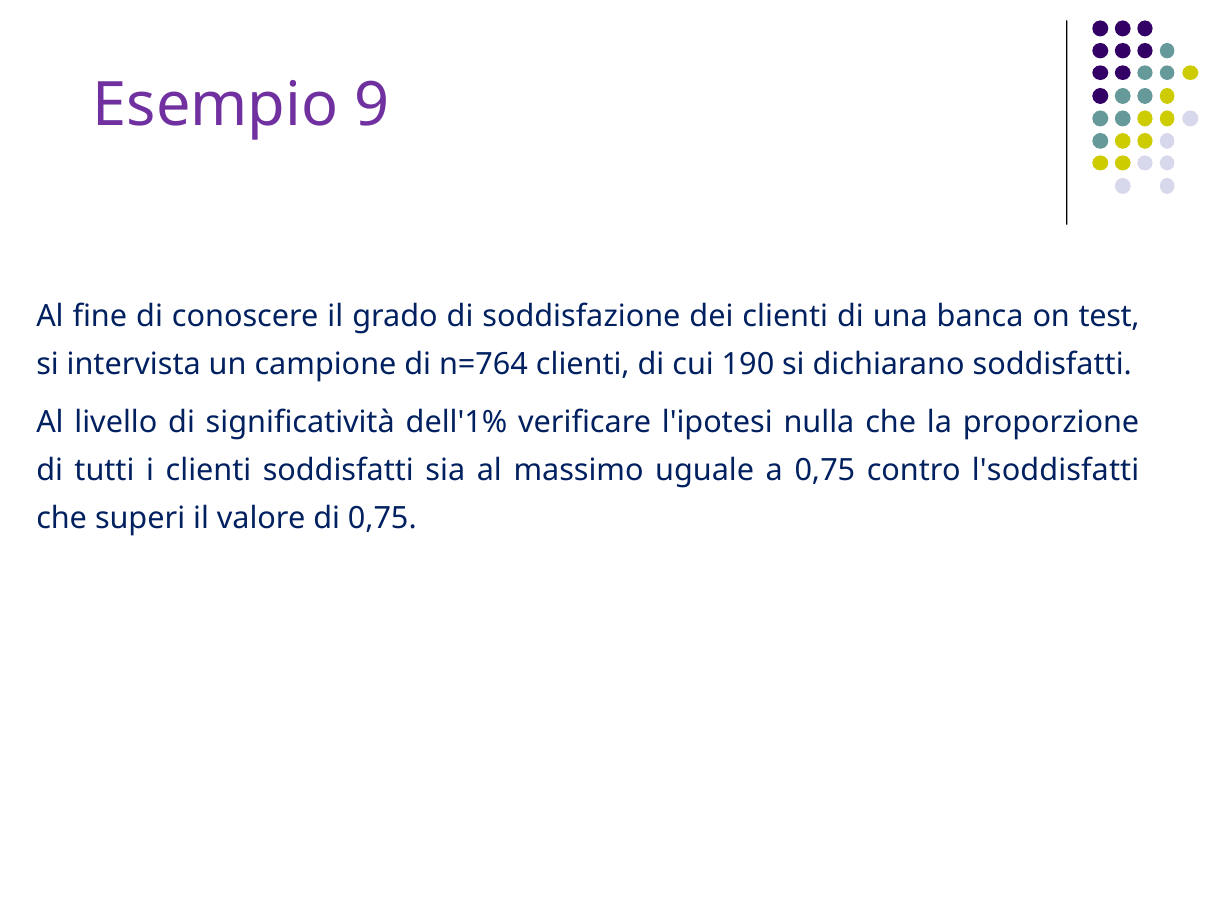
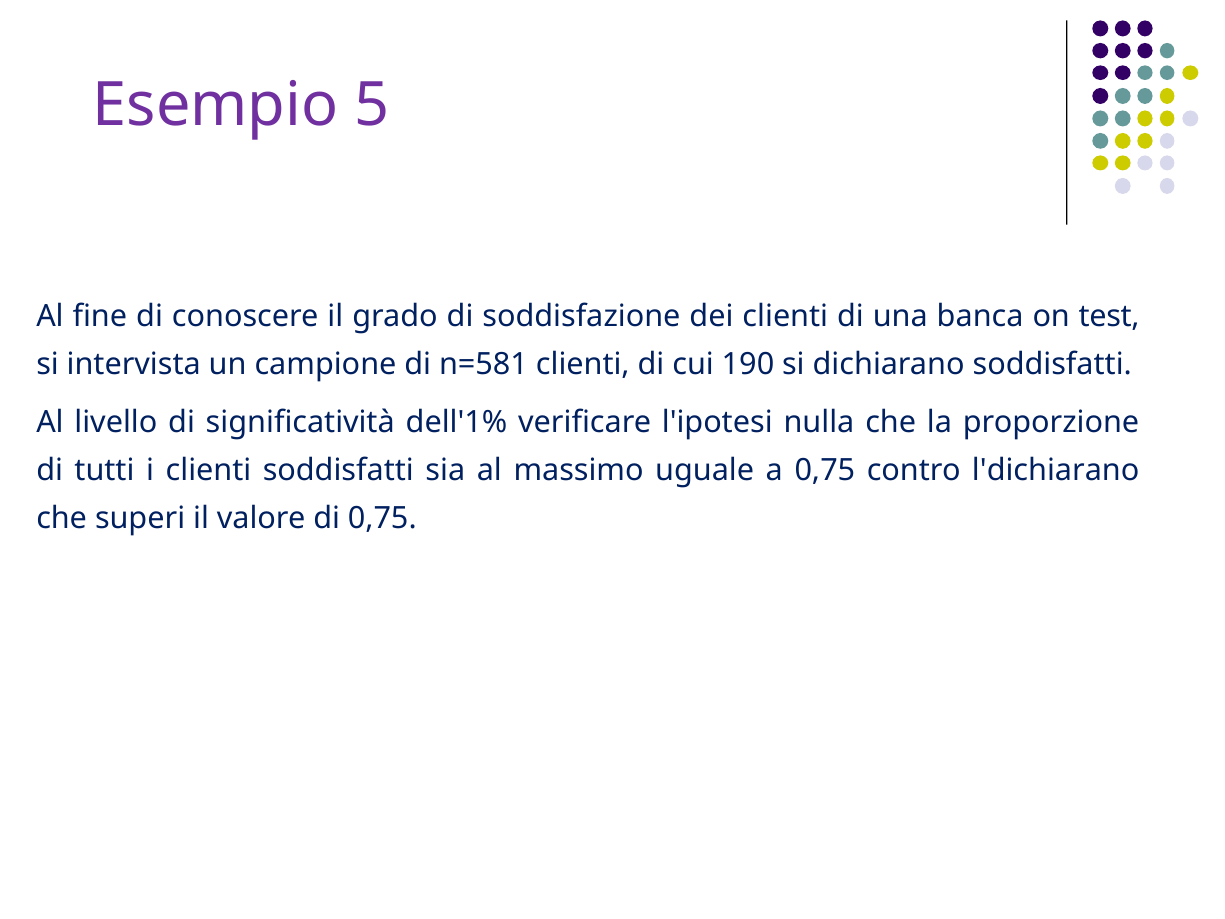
9: 9 -> 5
n=764: n=764 -> n=581
l'soddisfatti: l'soddisfatti -> l'dichiarano
